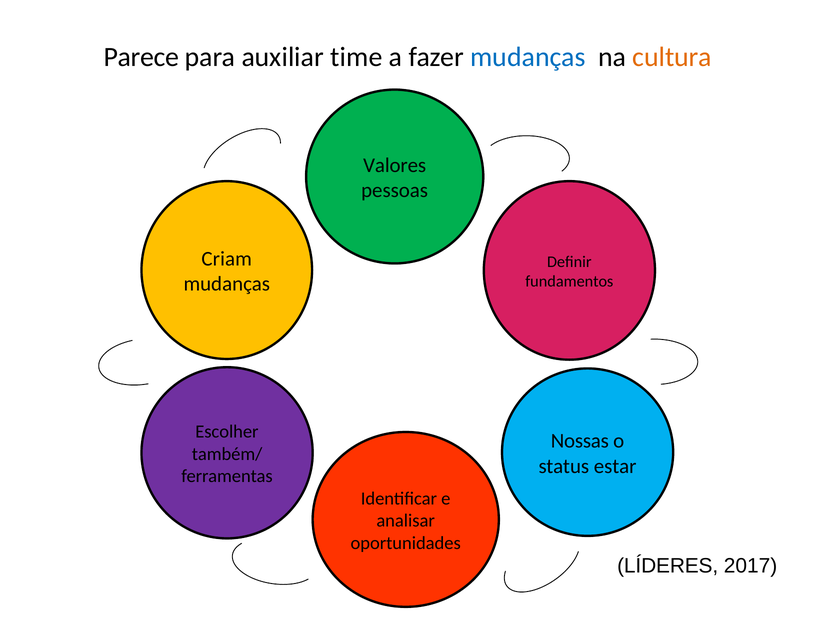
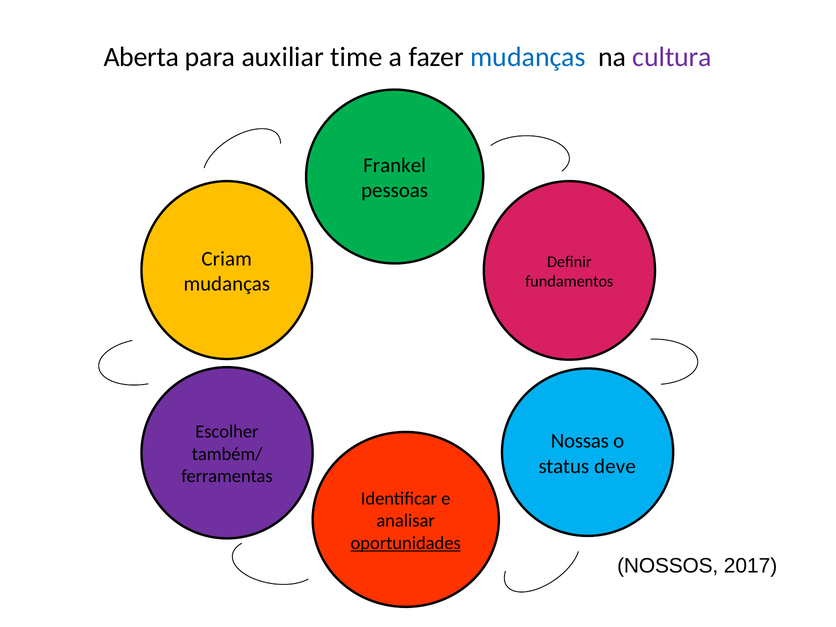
Parece: Parece -> Aberta
cultura colour: orange -> purple
Valores: Valores -> Frankel
estar: estar -> deve
oportunidades underline: none -> present
LÍDERES: LÍDERES -> NOSSOS
